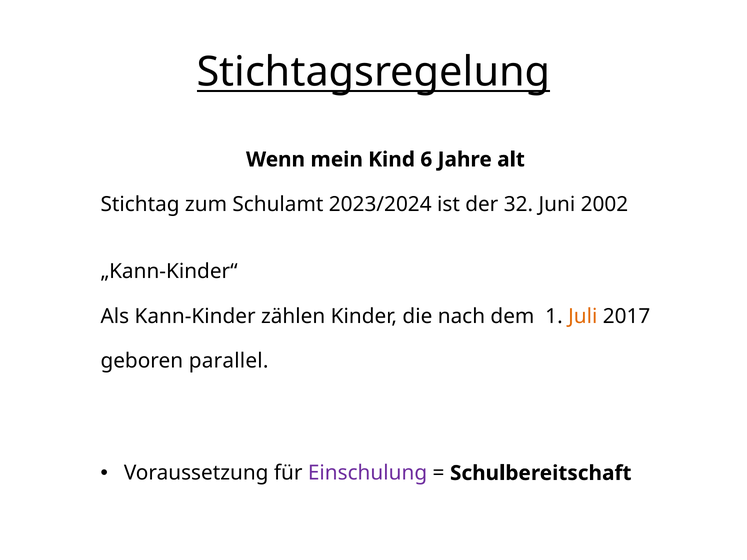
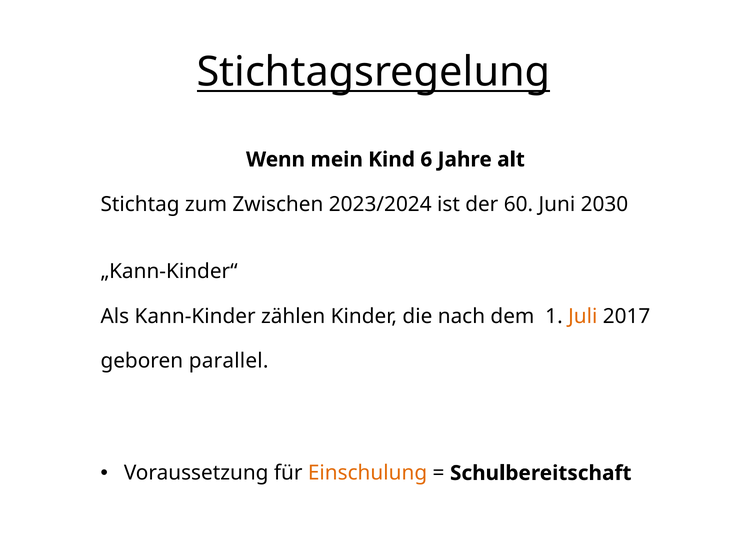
Schulamt: Schulamt -> Zwischen
32: 32 -> 60
2002: 2002 -> 2030
Einschulung colour: purple -> orange
